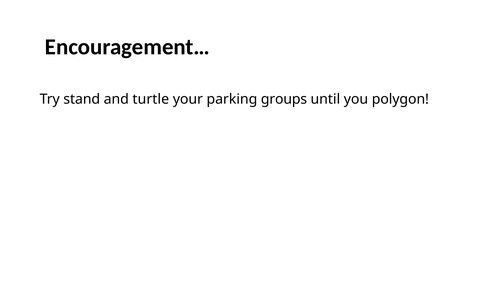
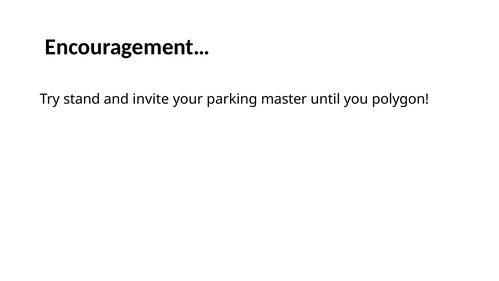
turtle: turtle -> invite
groups: groups -> master
